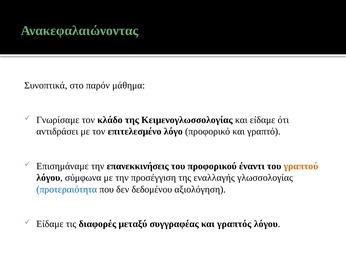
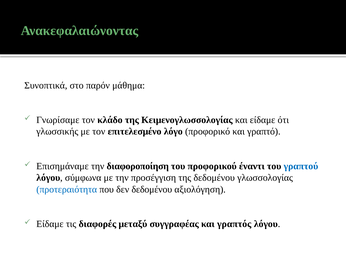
αντιδράσει: αντιδράσει -> γλωσσικής
επανεκκινήσεις: επανεκκινήσεις -> διαφοροποίηση
γραπτού colour: orange -> blue
της εναλλαγής: εναλλαγής -> δεδομένου
